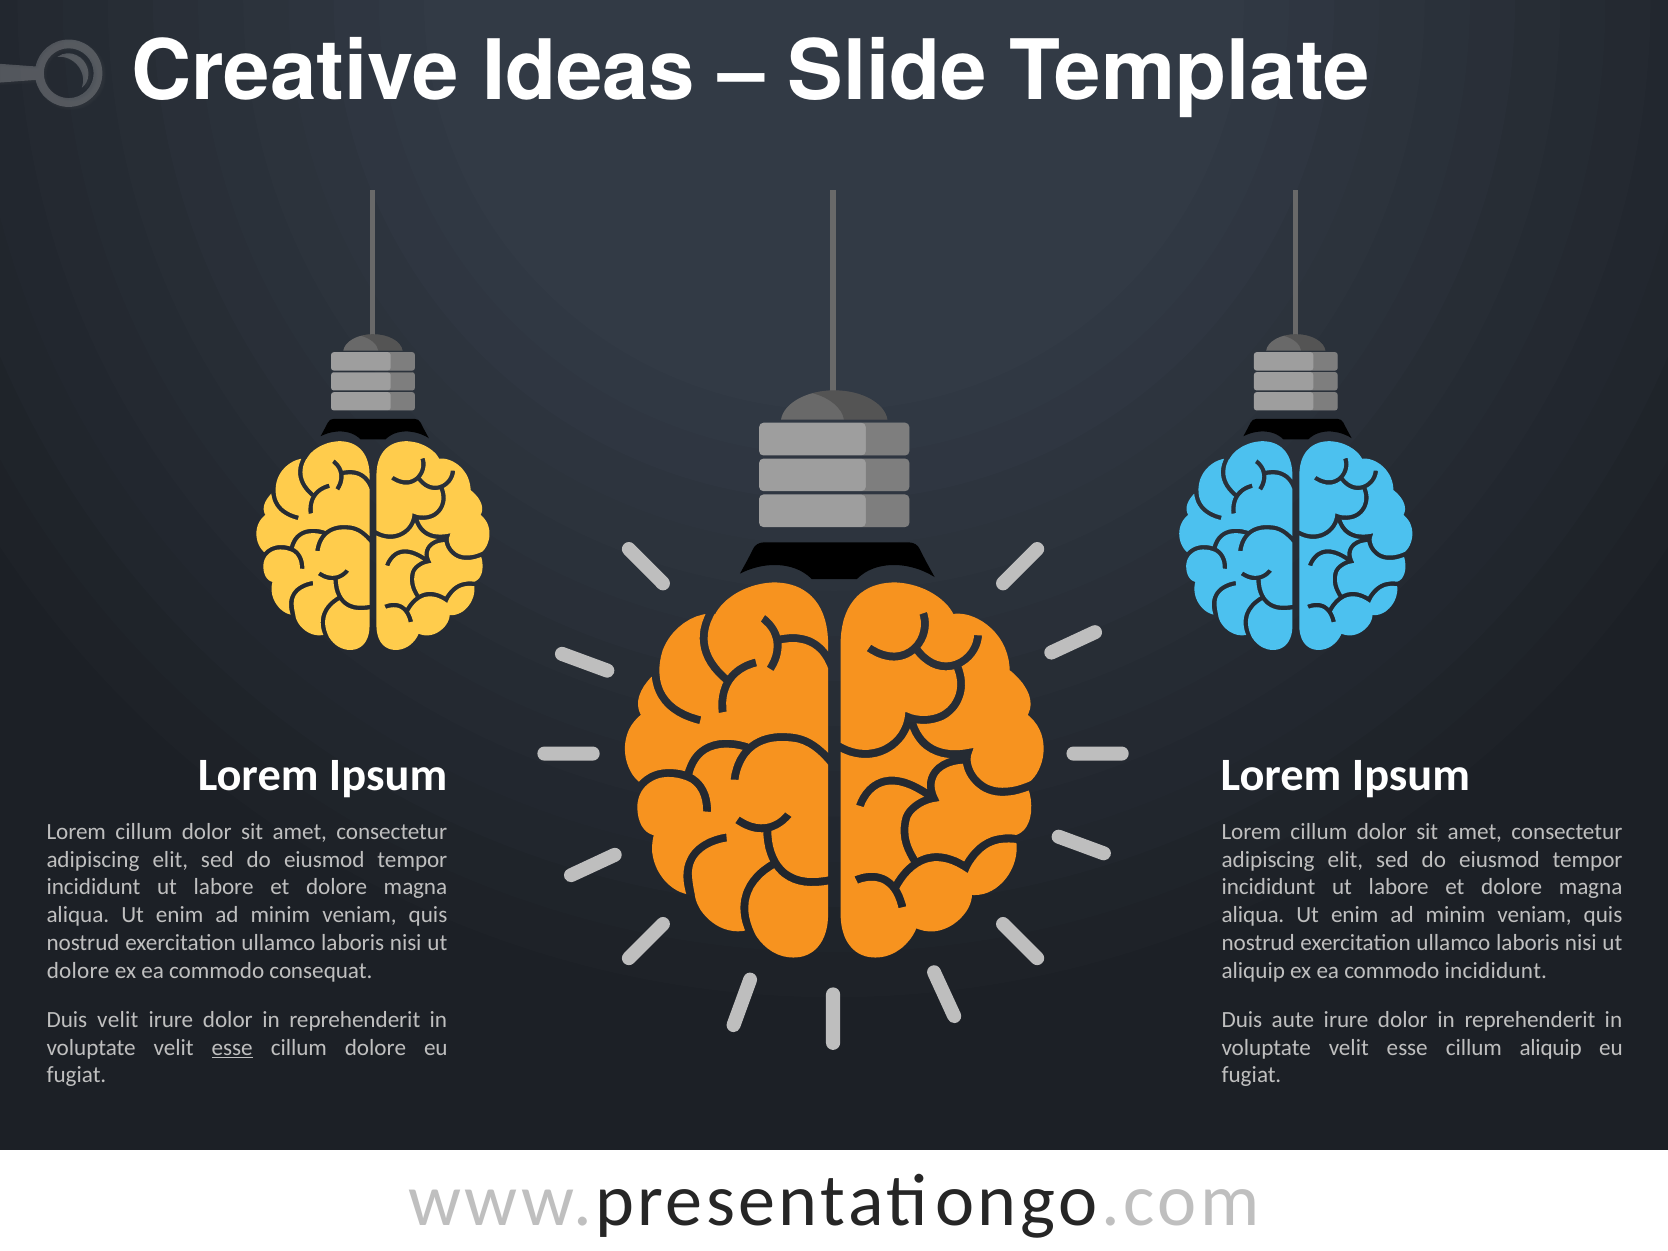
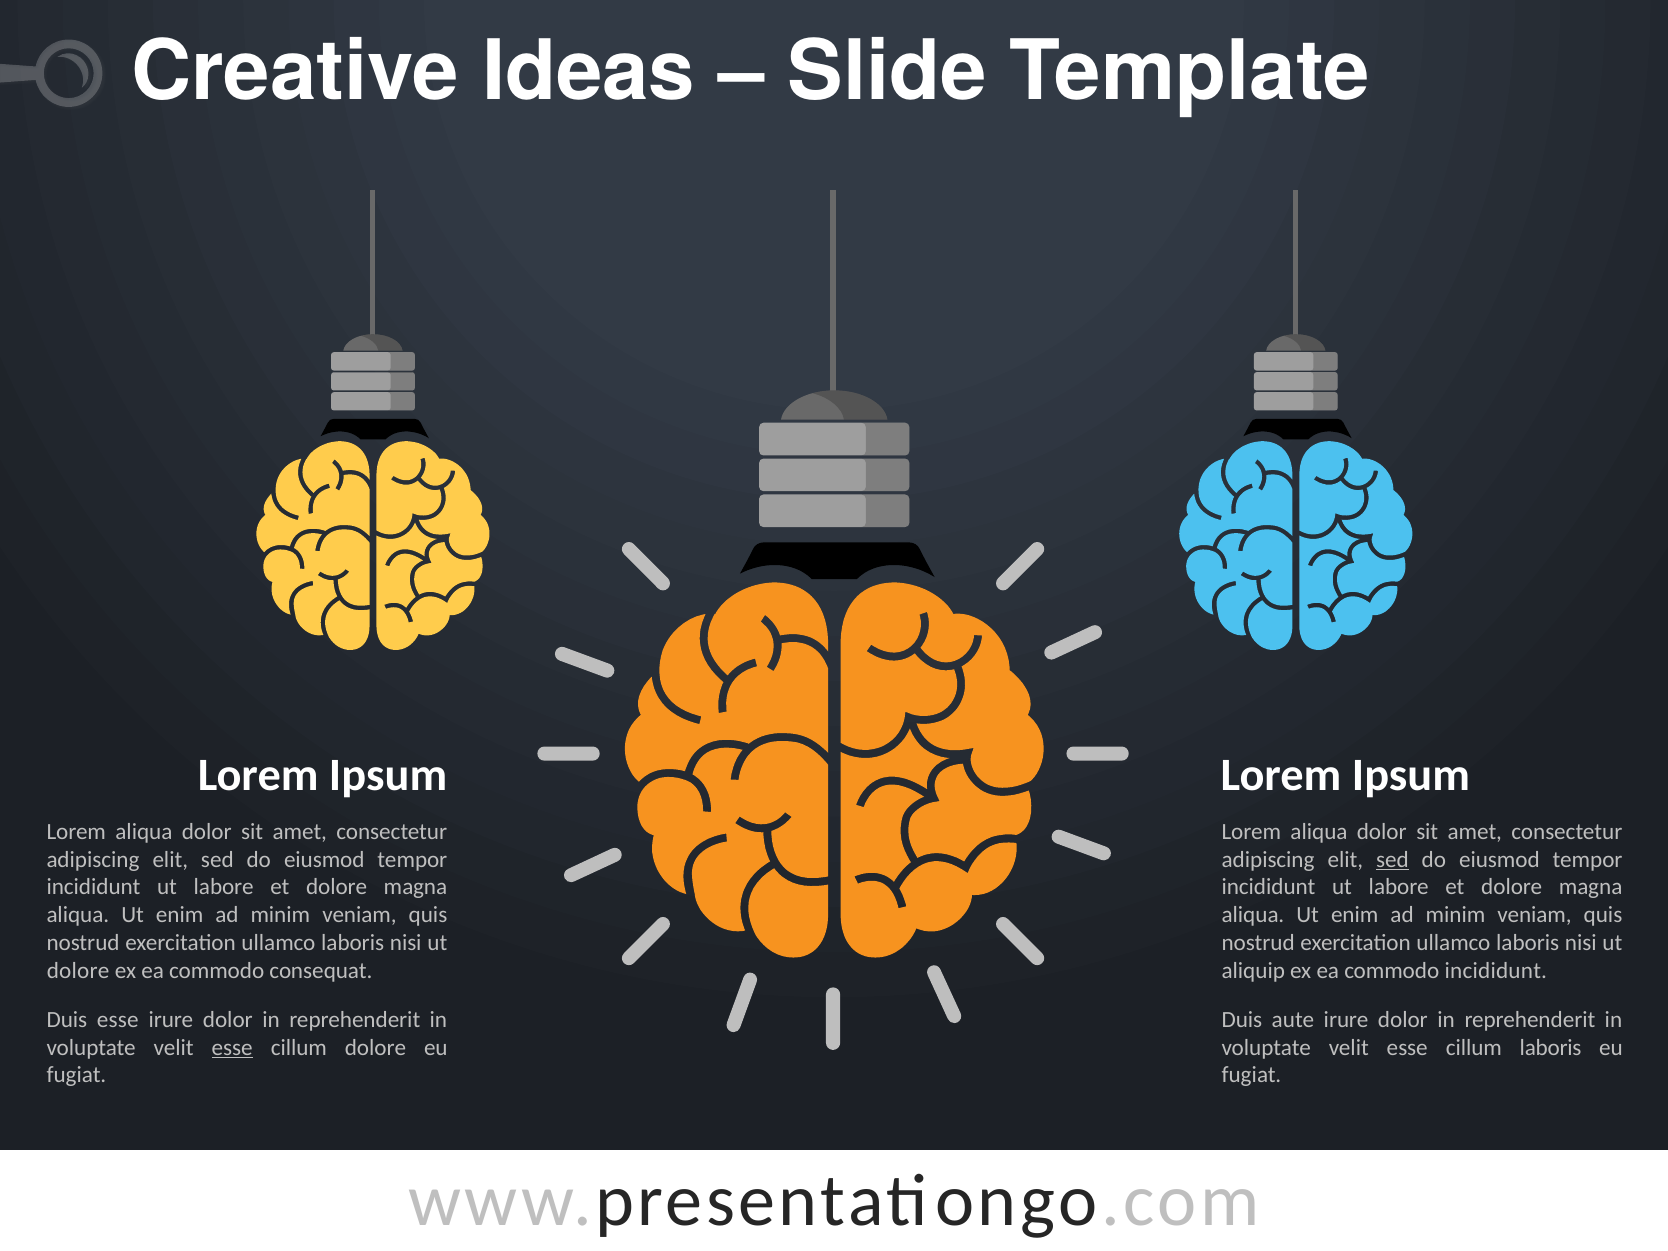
cillum at (144, 832): cillum -> aliqua
cillum at (1319, 832): cillum -> aliqua
sed at (1392, 859) underline: none -> present
Duis velit: velit -> esse
cillum aliquip: aliquip -> laboris
